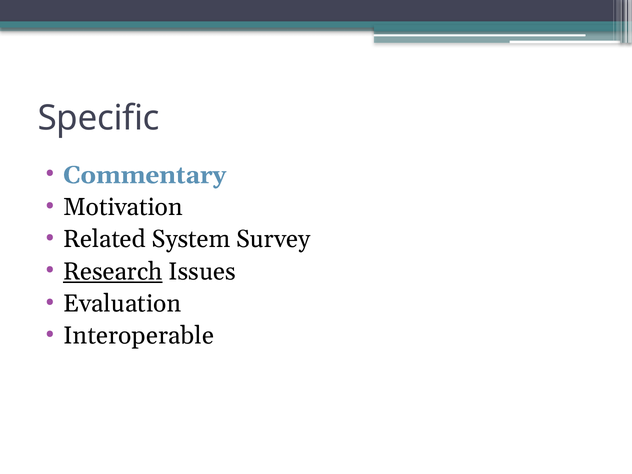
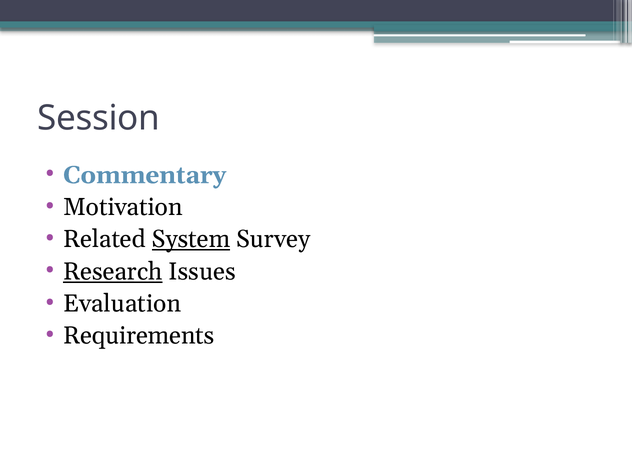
Specific: Specific -> Session
System underline: none -> present
Interoperable: Interoperable -> Requirements
